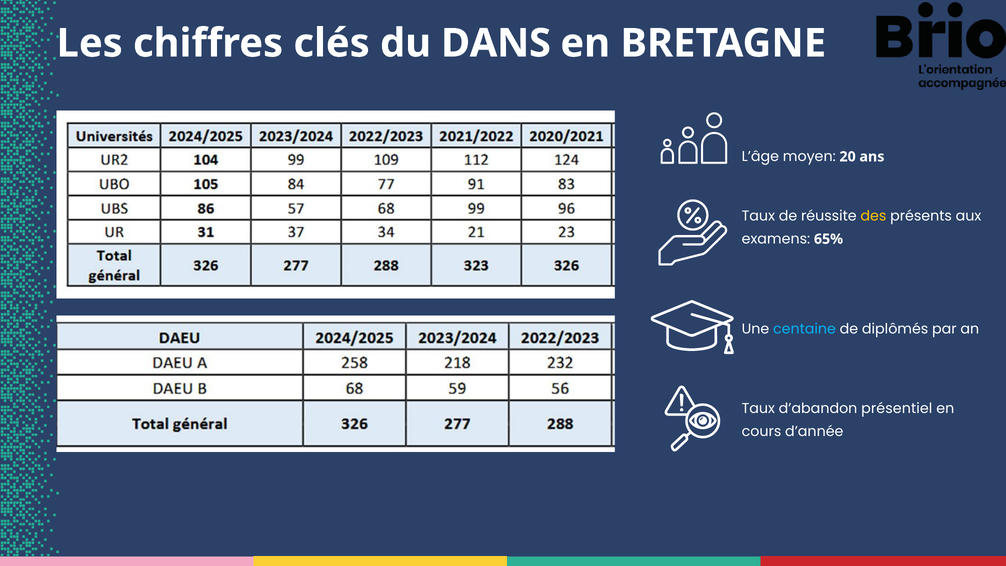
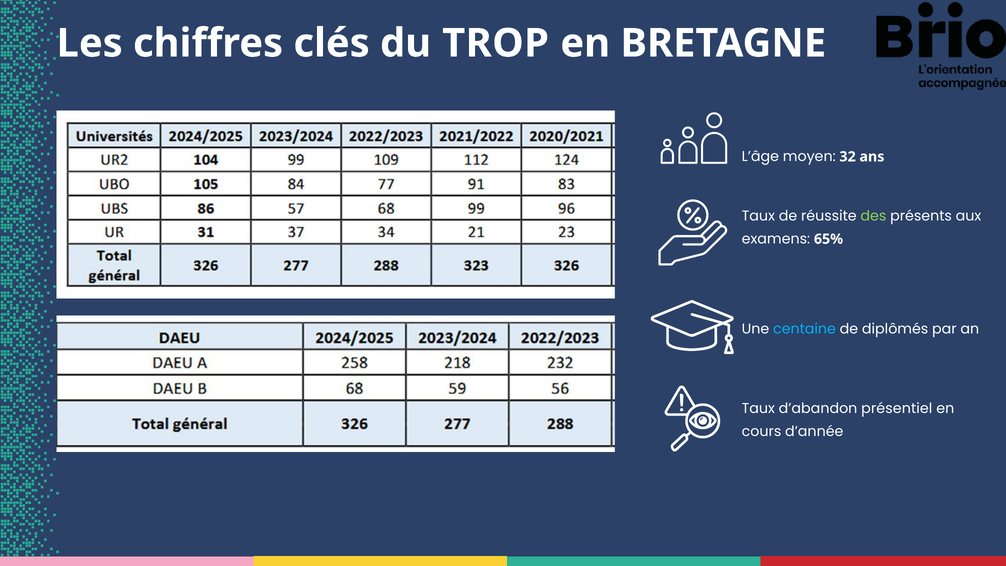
DANS: DANS -> TROP
20: 20 -> 32
des colour: yellow -> light green
